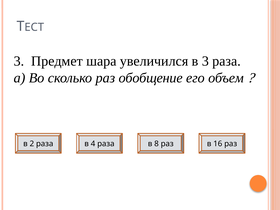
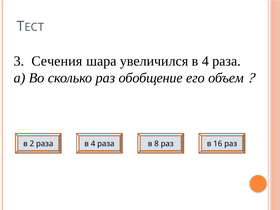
Предмет: Предмет -> Сечения
увеличился в 3: 3 -> 4
